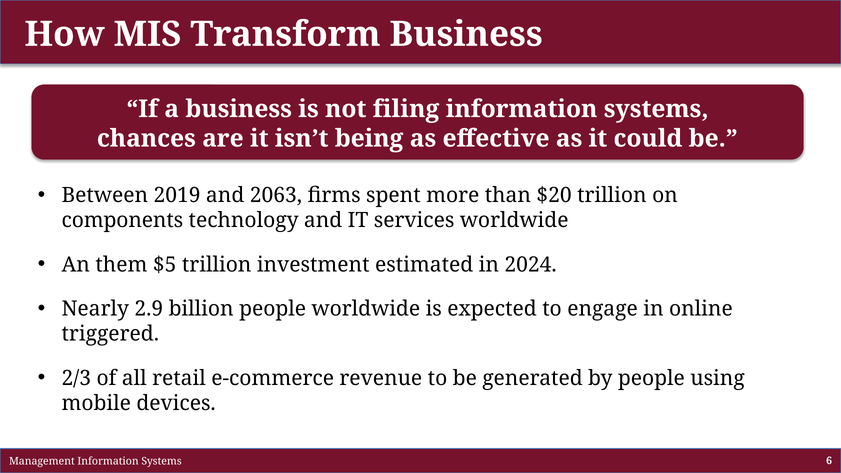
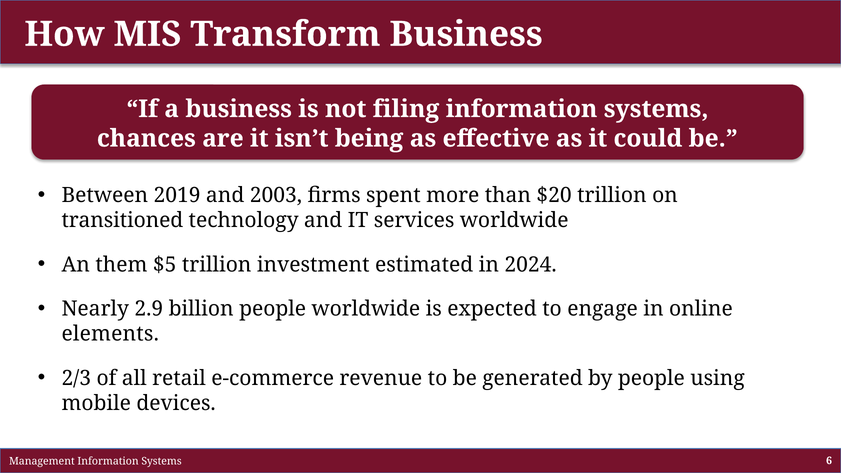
2063: 2063 -> 2003
components: components -> transitioned
triggered: triggered -> elements
